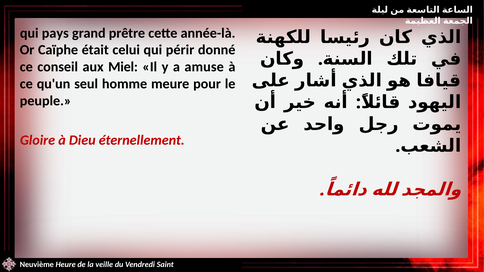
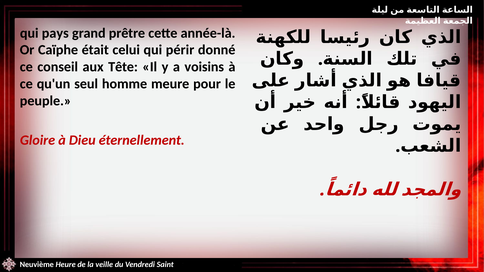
Miel: Miel -> Tête
amuse: amuse -> voisins
